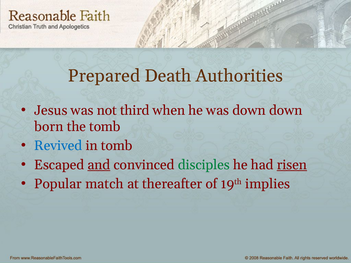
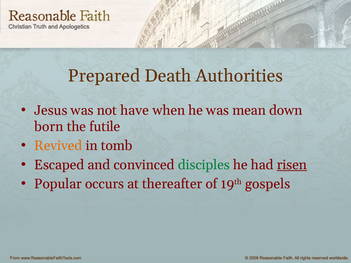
third: third -> have
was down: down -> mean
the tomb: tomb -> futile
Revived colour: blue -> orange
and underline: present -> none
match: match -> occurs
implies: implies -> gospels
